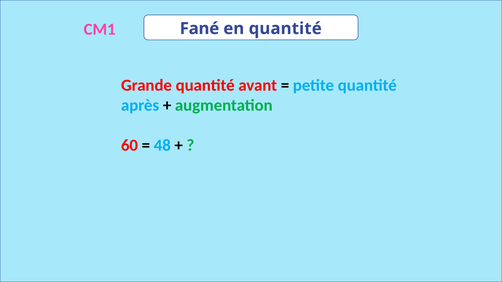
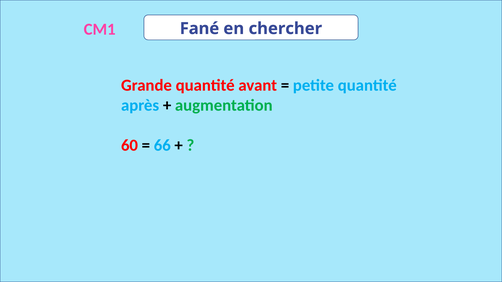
en quantité: quantité -> chercher
48: 48 -> 66
